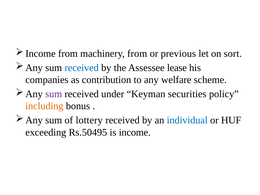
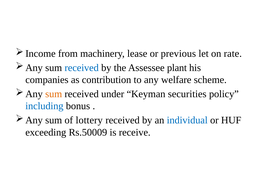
machinery from: from -> lease
sort: sort -> rate
lease: lease -> plant
sum at (54, 94) colour: purple -> orange
including colour: orange -> blue
Rs.50495: Rs.50495 -> Rs.50009
income: income -> receive
